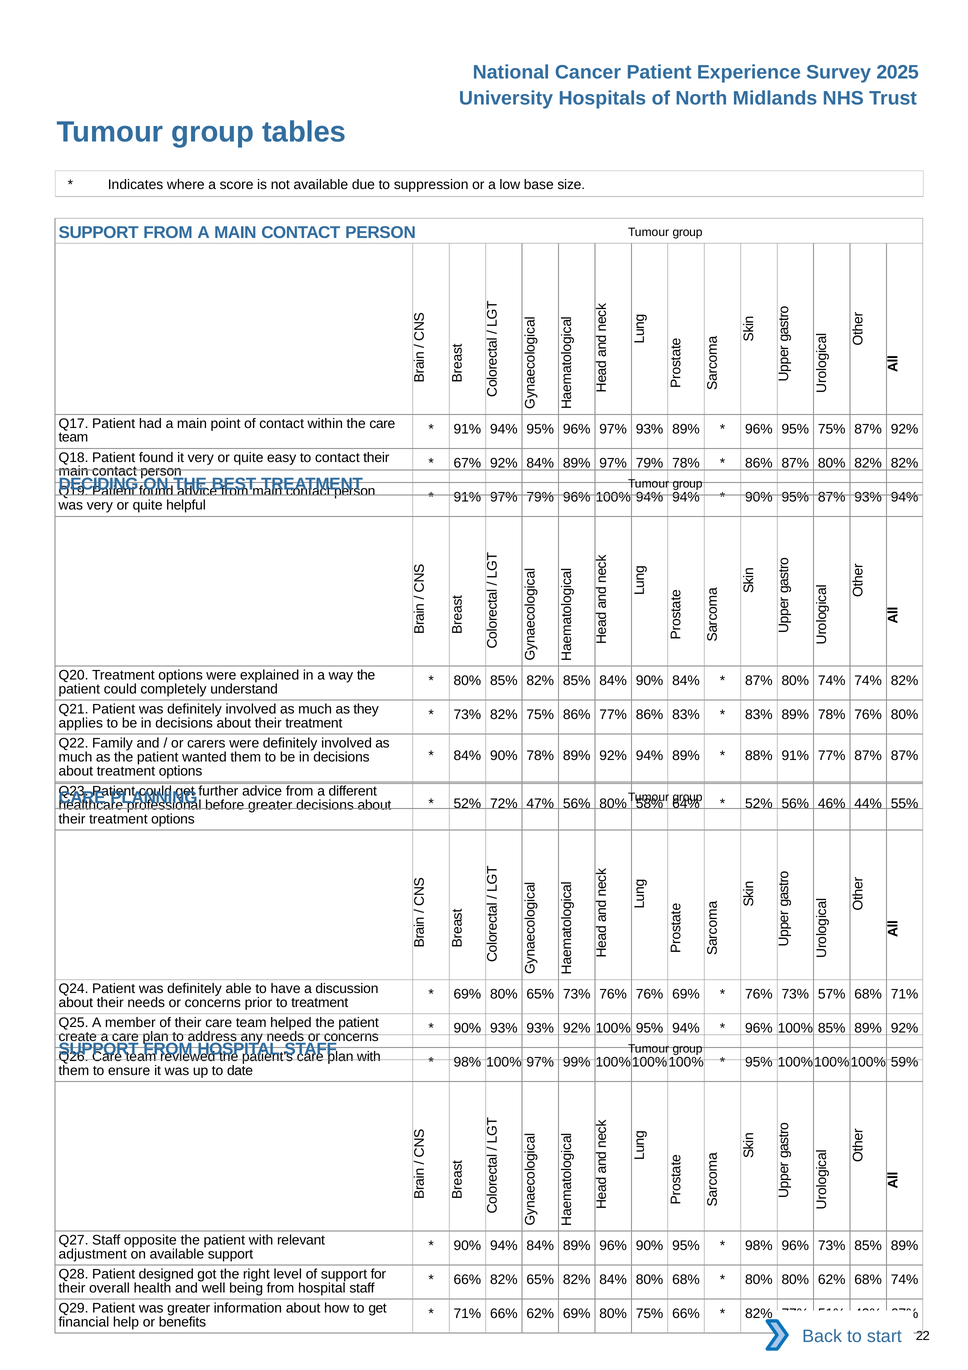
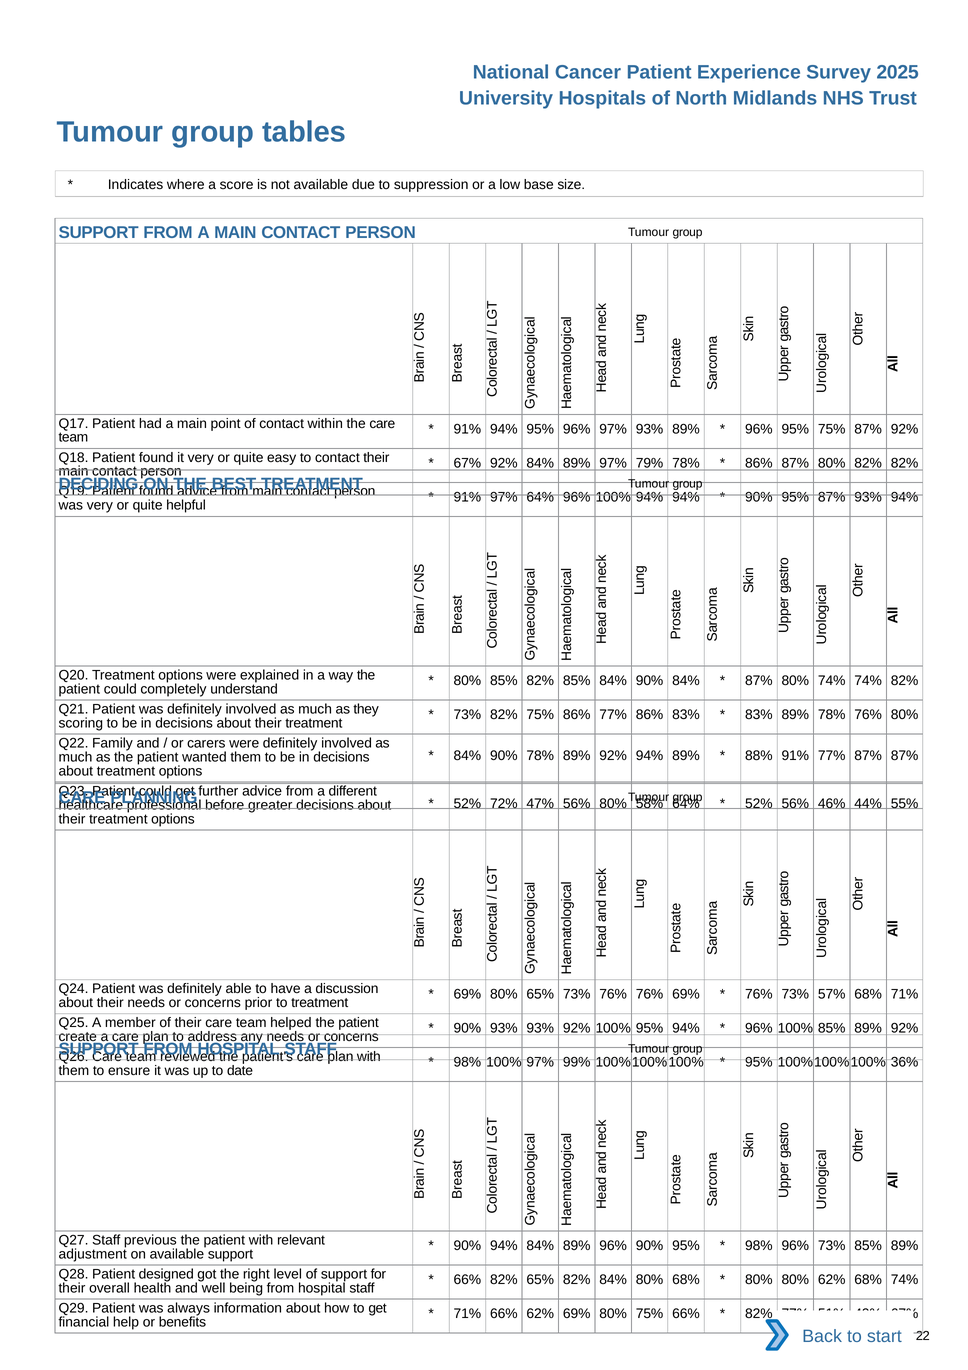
91% 97% 79%: 79% -> 64%
applies: applies -> scoring
59%: 59% -> 36%
opposite: opposite -> previous
was greater: greater -> always
